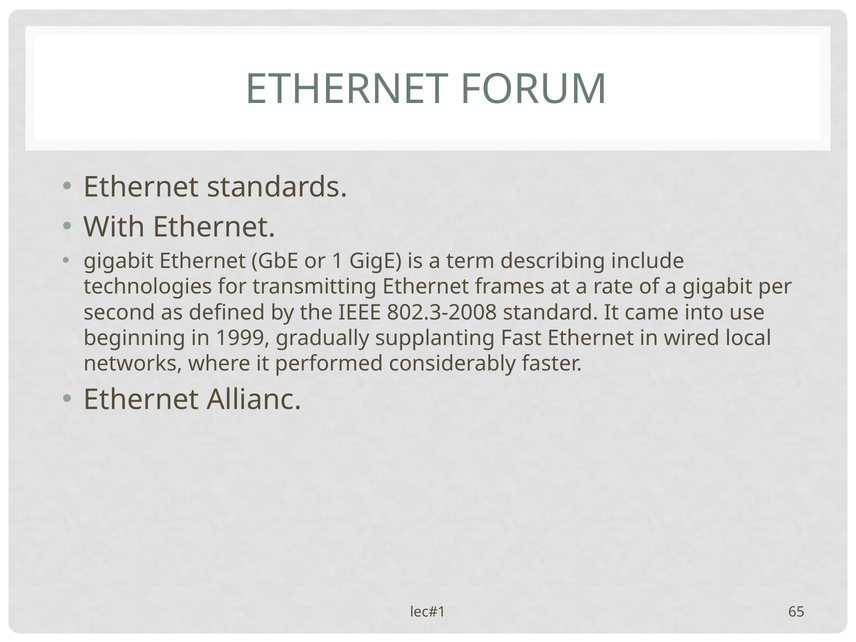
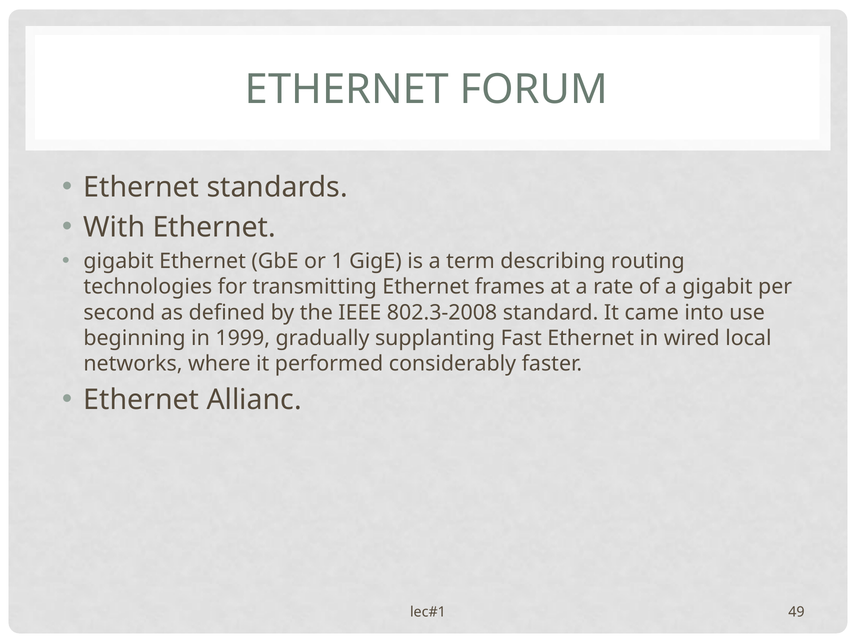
include: include -> routing
65: 65 -> 49
